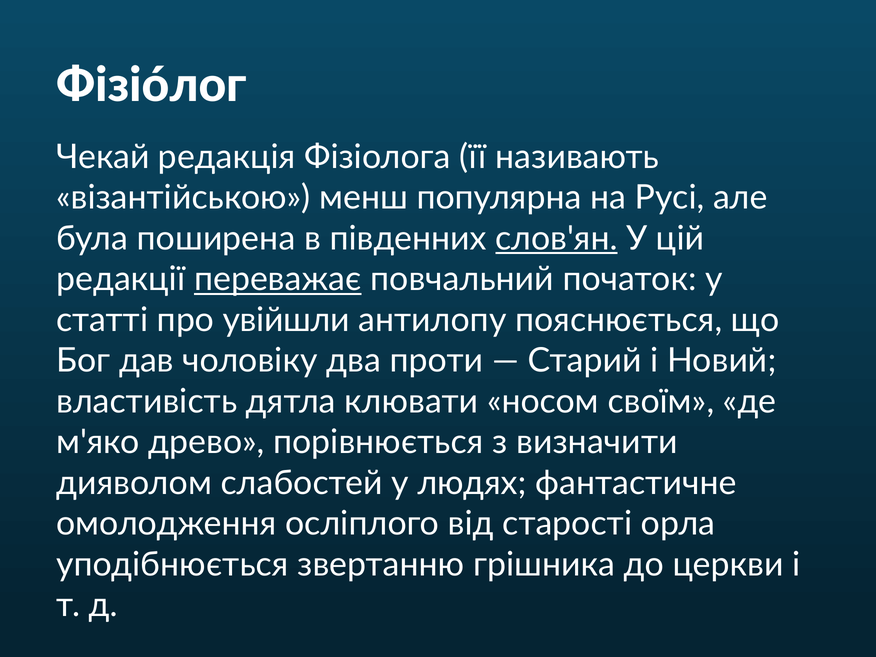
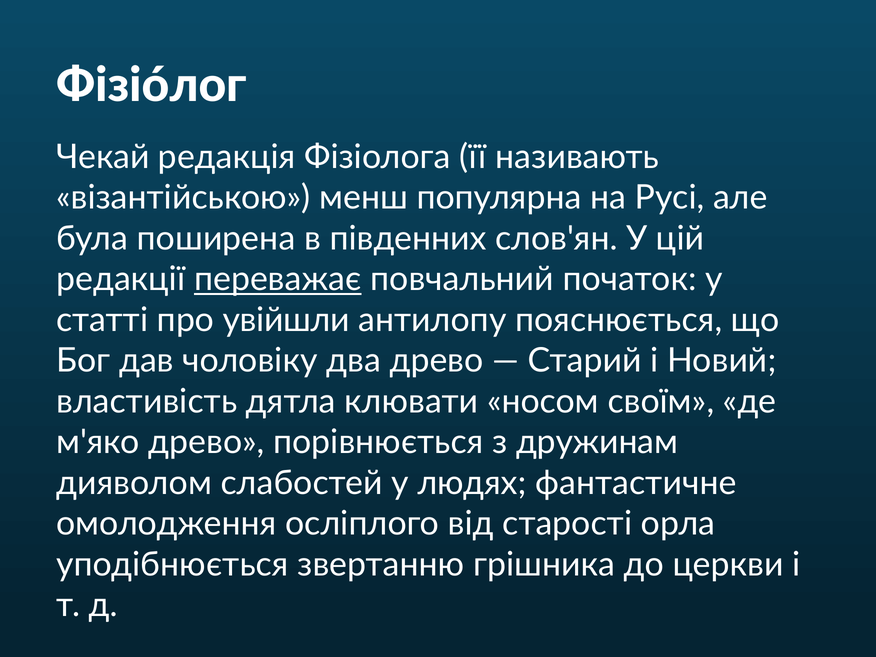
слов'ян underline: present -> none
два проти: проти -> древо
визначити: визначити -> дружинам
